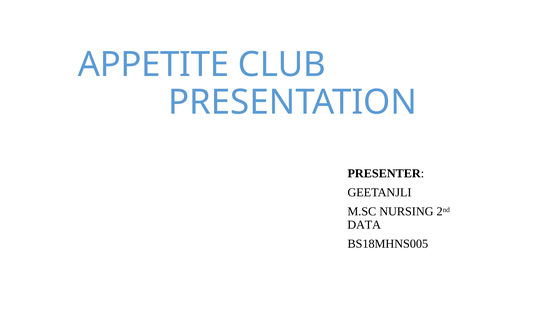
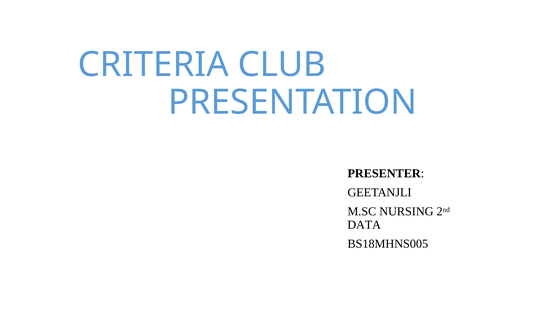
APPETITE: APPETITE -> CRITERIA
